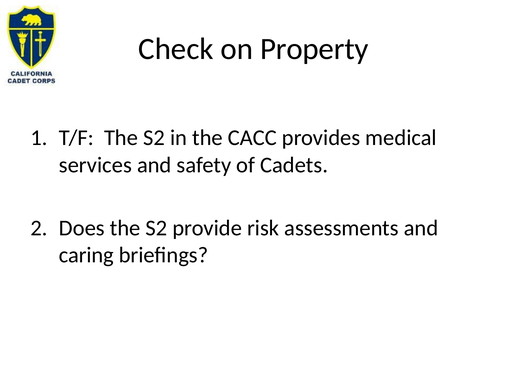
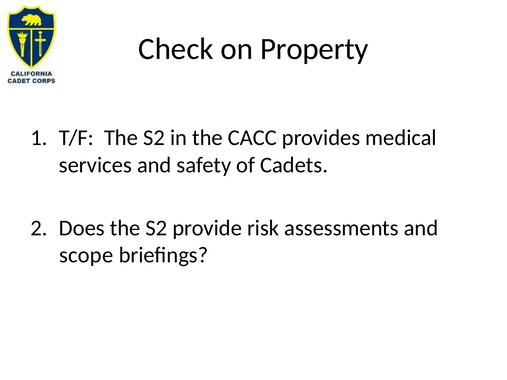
caring: caring -> scope
